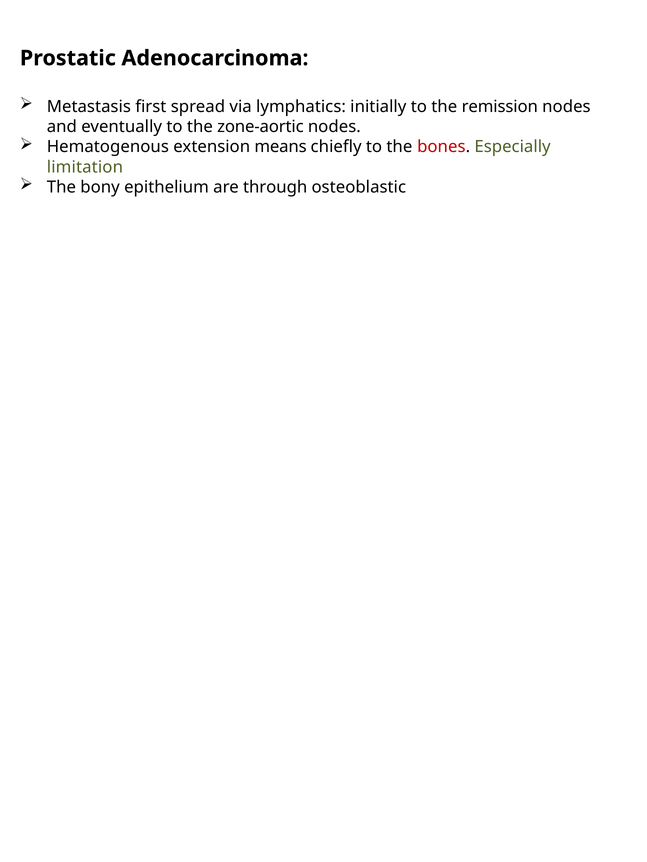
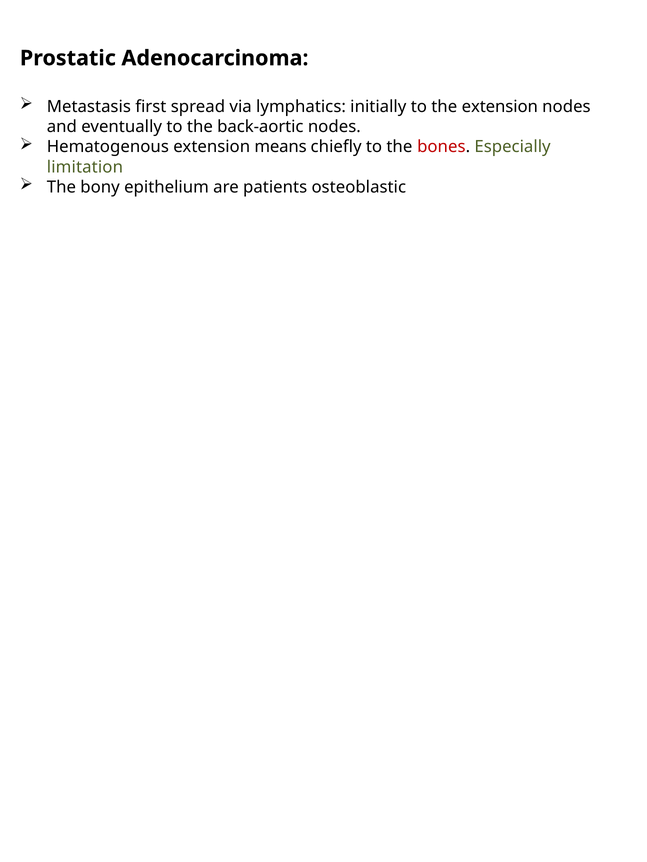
the remission: remission -> extension
zone-aortic: zone-aortic -> back-aortic
through: through -> patients
